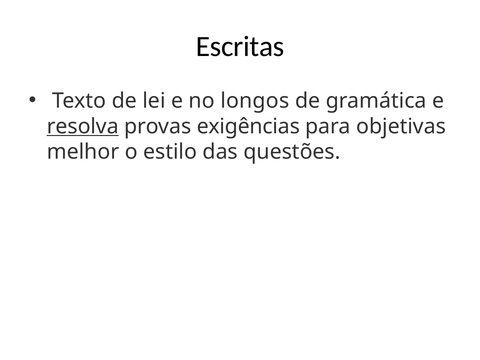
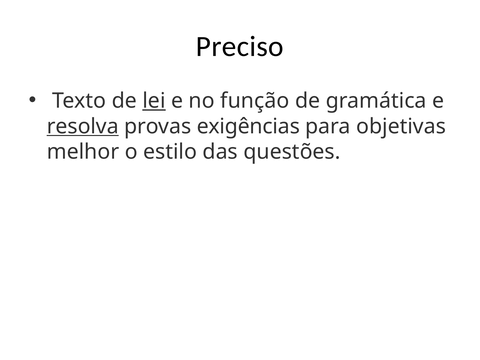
Escritas: Escritas -> Preciso
lei underline: none -> present
longos: longos -> função
